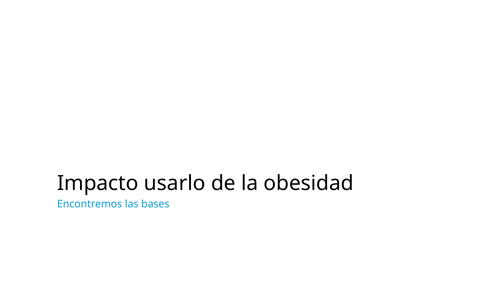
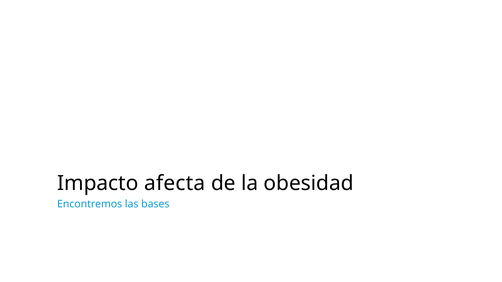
usarlo: usarlo -> afecta
